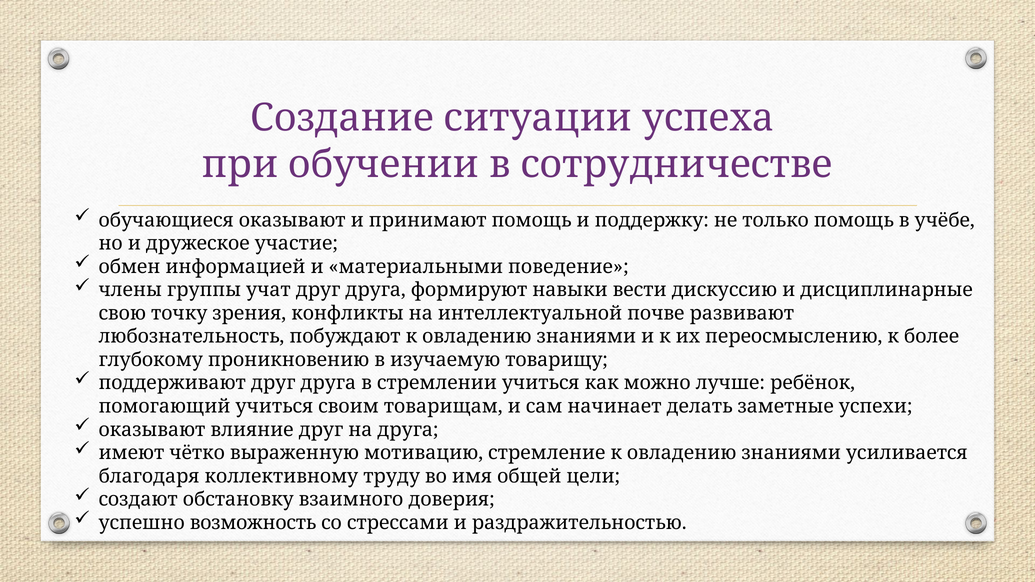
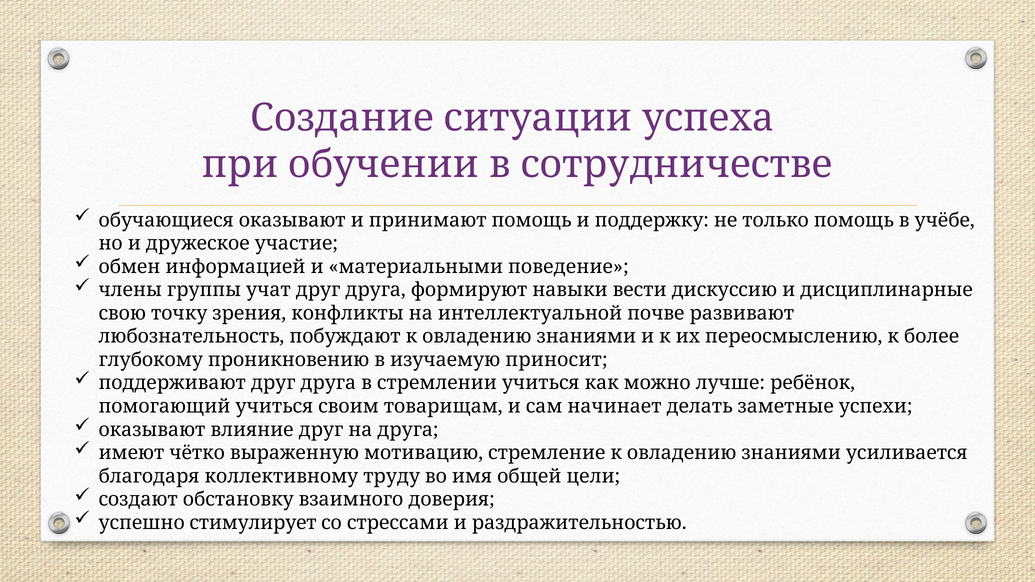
товарищу: товарищу -> приносит
возможность: возможность -> стимулирует
